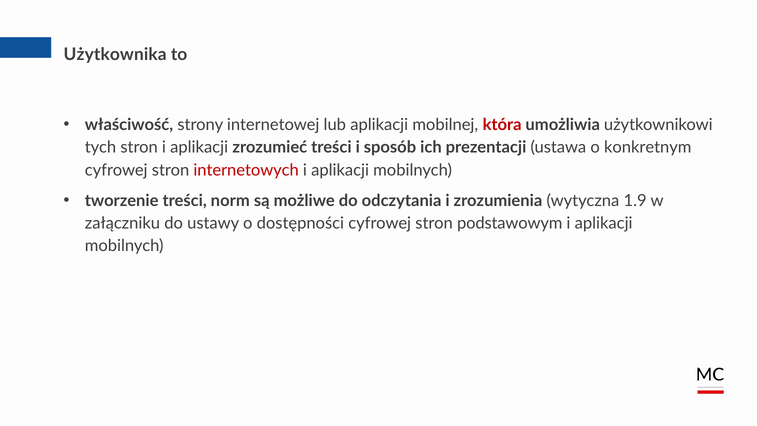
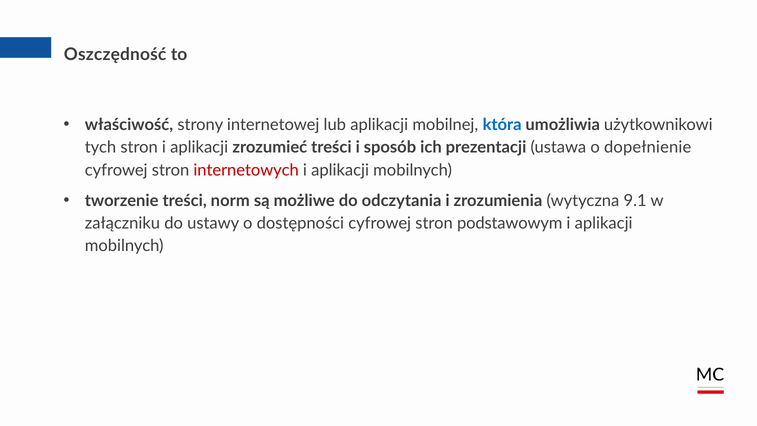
Użytkownika: Użytkownika -> Oszczędność
która colour: red -> blue
konkretnym: konkretnym -> dopełnienie
1.9: 1.9 -> 9.1
